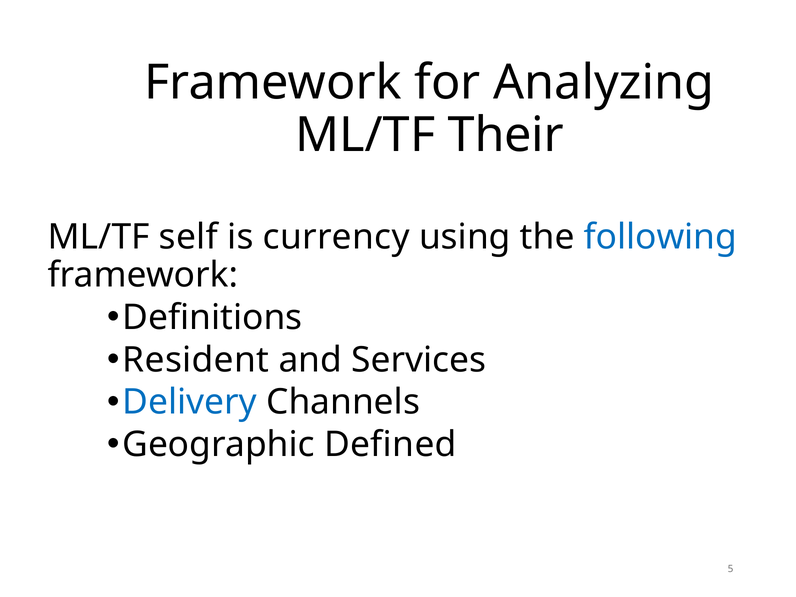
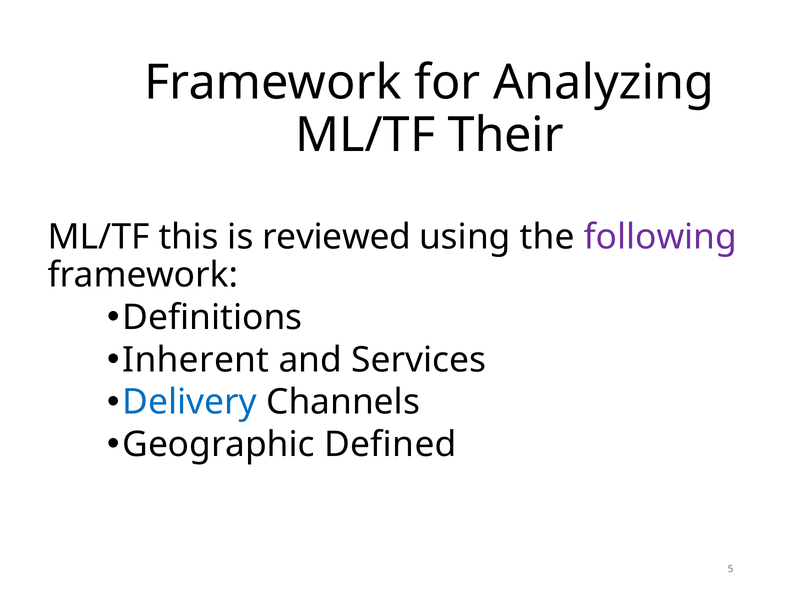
self: self -> this
currency: currency -> reviewed
following colour: blue -> purple
Resident: Resident -> Inherent
